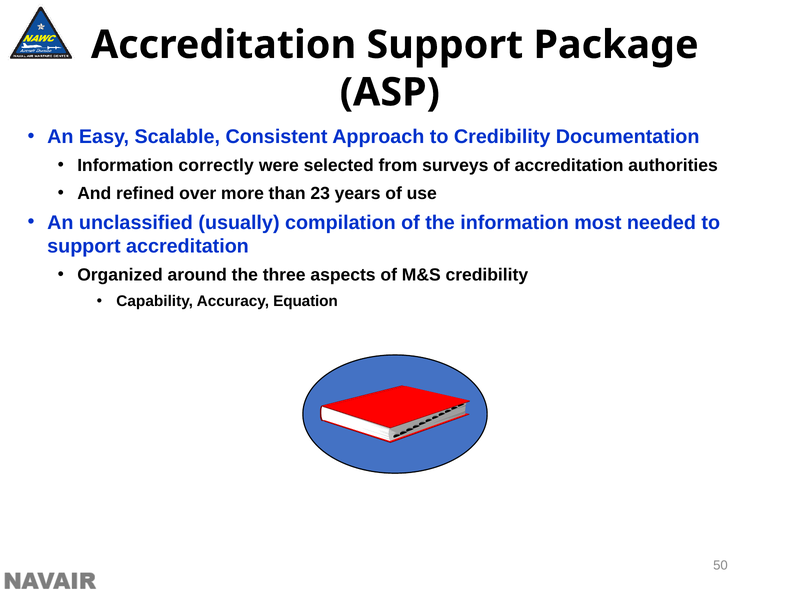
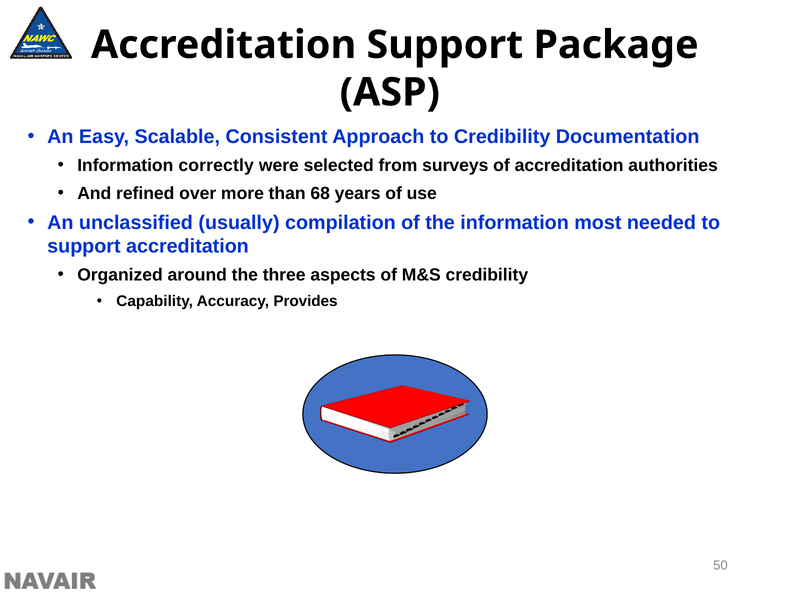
23: 23 -> 68
Equation: Equation -> Provides
